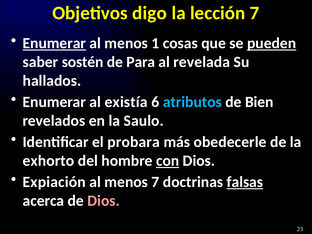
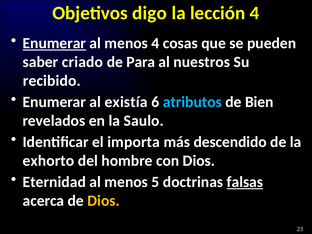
lección 7: 7 -> 4
menos 1: 1 -> 4
pueden underline: present -> none
sostén: sostén -> criado
revelada: revelada -> nuestros
hallados: hallados -> recibido
probara: probara -> importa
obedecerle: obedecerle -> descendido
con underline: present -> none
Expiación: Expiación -> Eternidad
menos 7: 7 -> 5
Dios at (104, 201) colour: pink -> yellow
